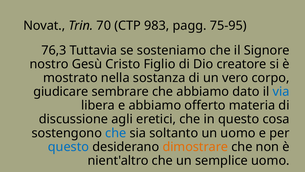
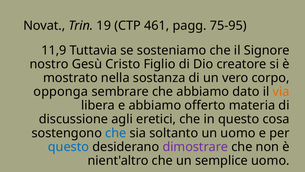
70: 70 -> 19
983: 983 -> 461
76,3: 76,3 -> 11,9
giudicare: giudicare -> opponga
via colour: blue -> orange
dimostrare colour: orange -> purple
